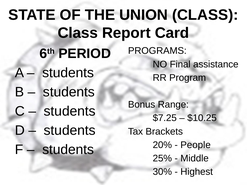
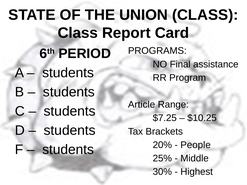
Bonus: Bonus -> Article
